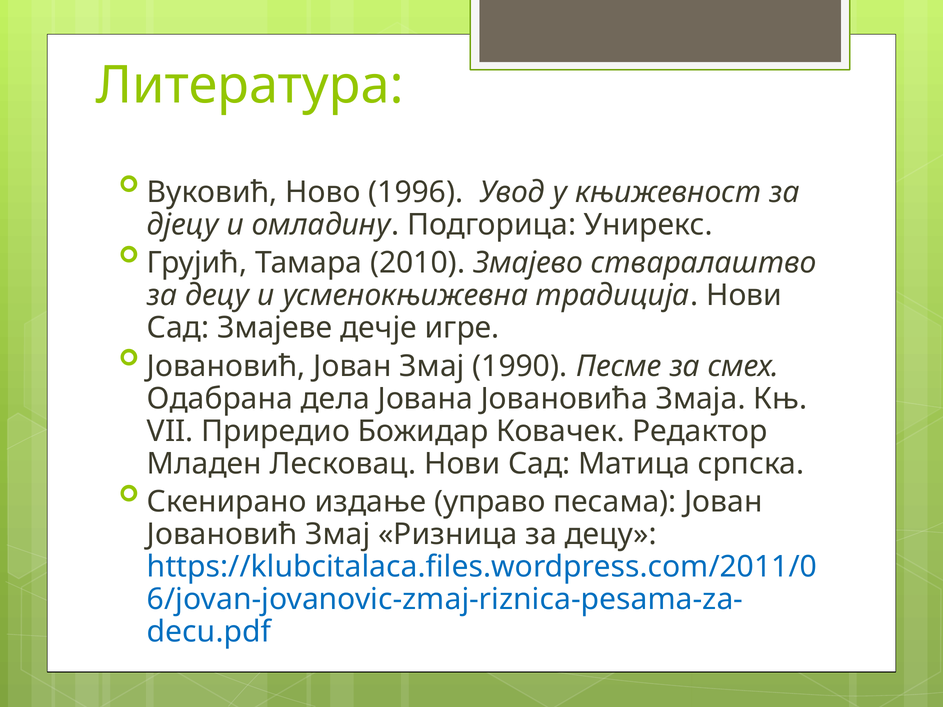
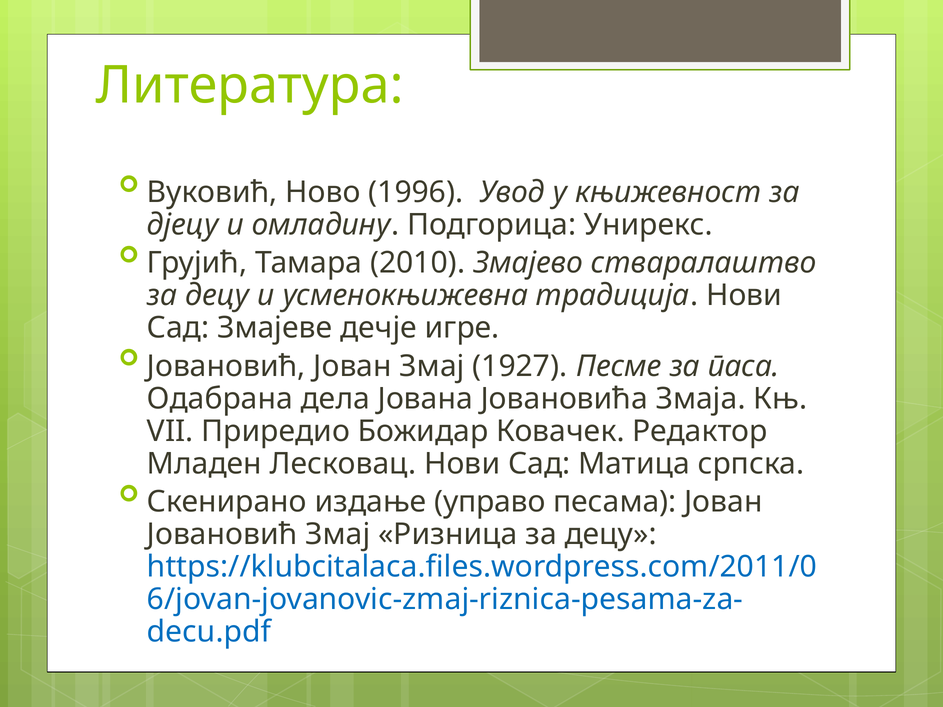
1990: 1990 -> 1927
смех: смех -> паса
